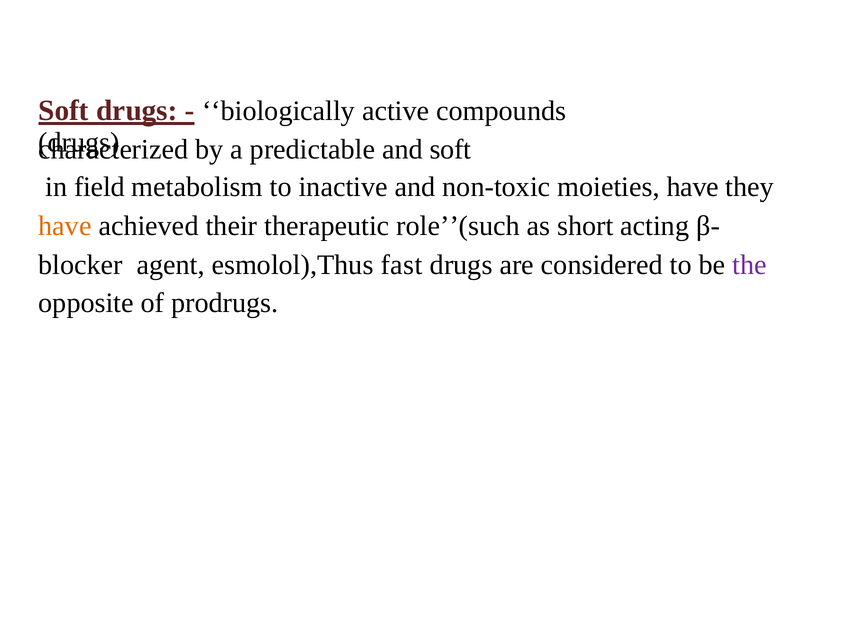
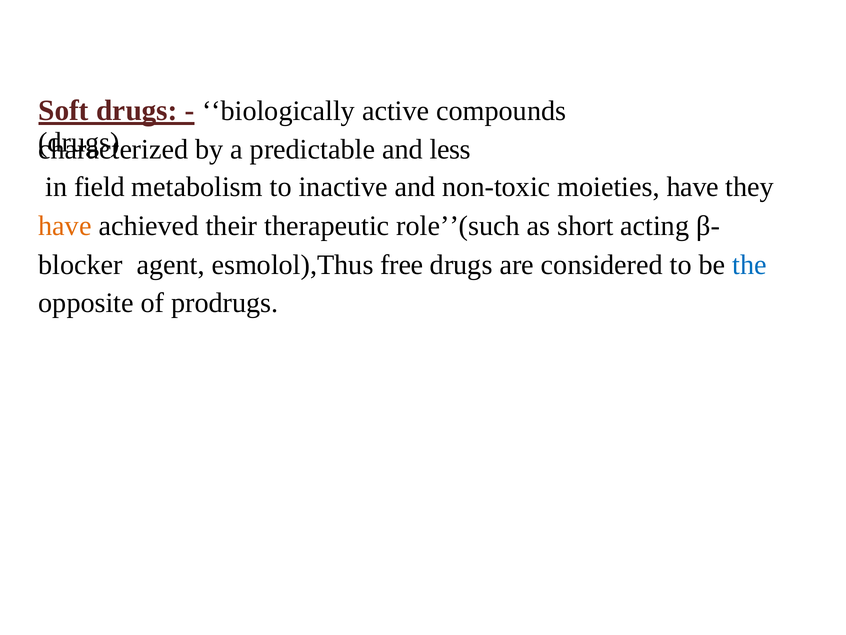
and soft: soft -> less
fast: fast -> free
the colour: purple -> blue
